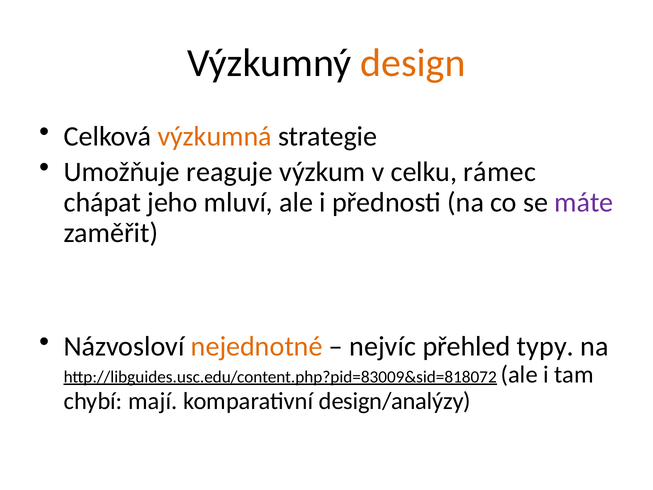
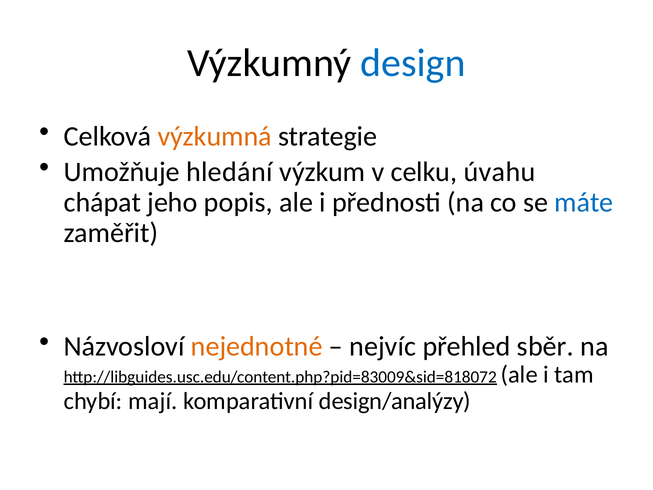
design colour: orange -> blue
reaguje: reaguje -> hledání
rámec: rámec -> úvahu
mluví: mluví -> popis
máte colour: purple -> blue
typy: typy -> sběr
